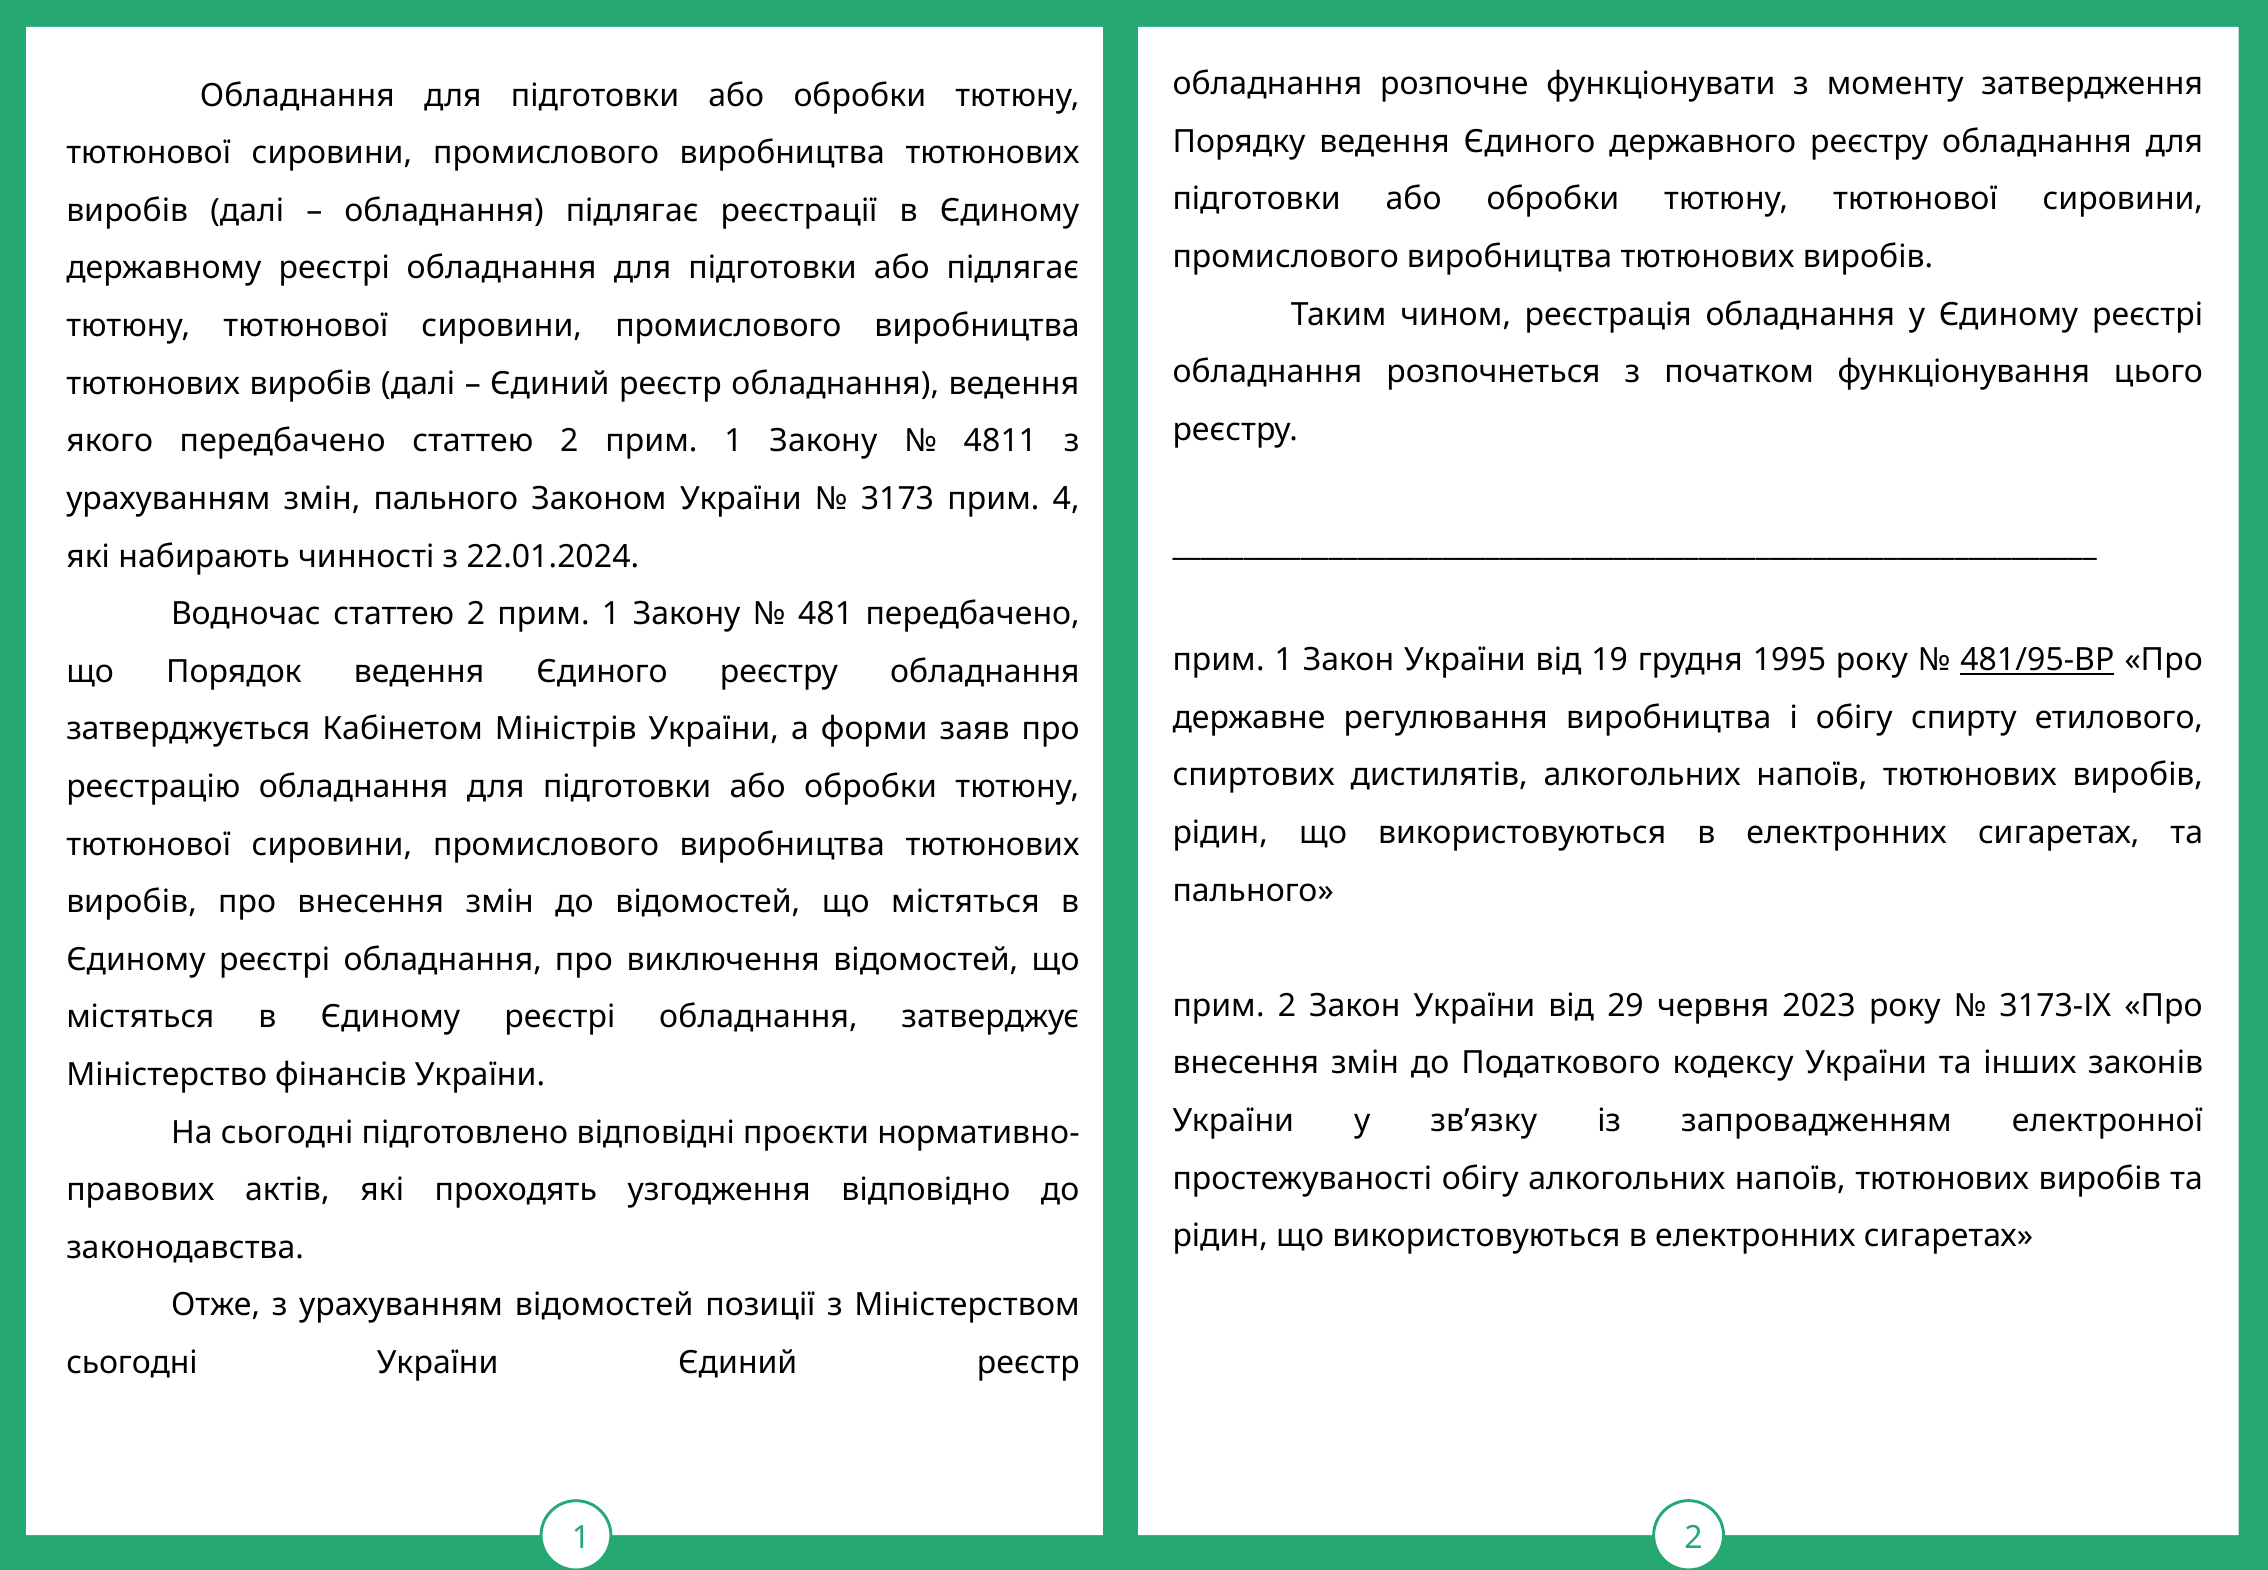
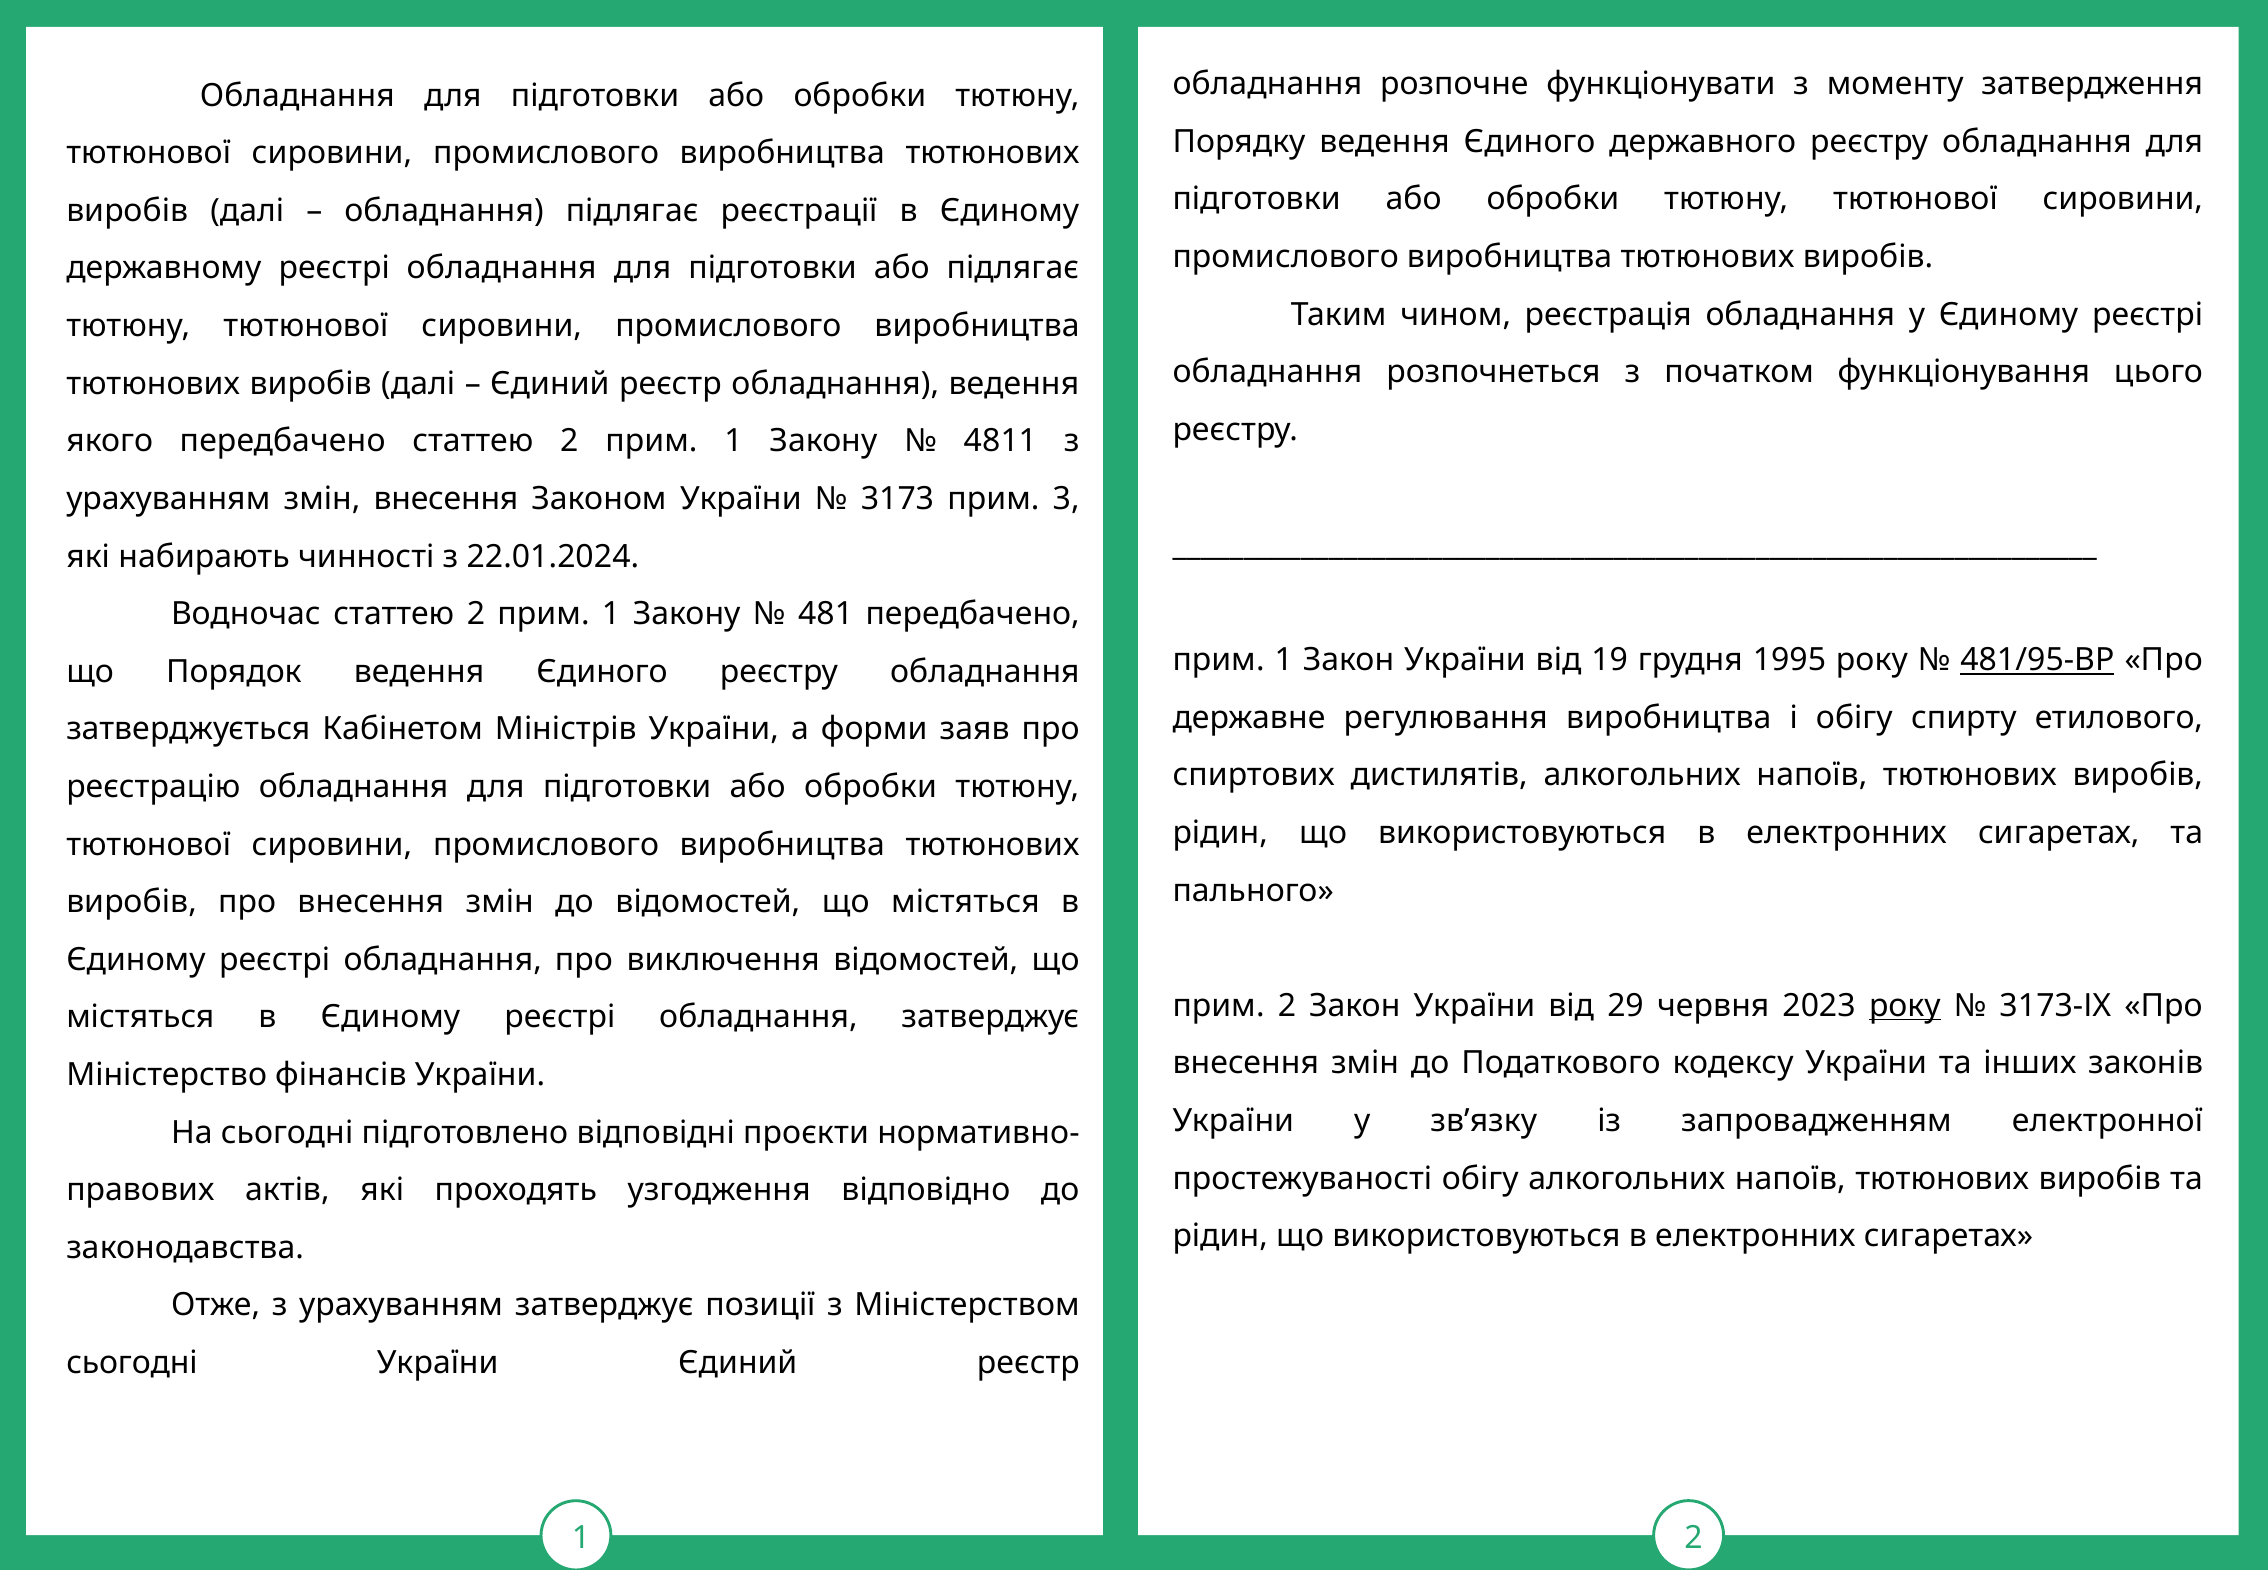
змін пального: пального -> внесення
4: 4 -> 3
року at (1905, 1006) underline: none -> present
урахуванням відомостей: відомостей -> затверджує
